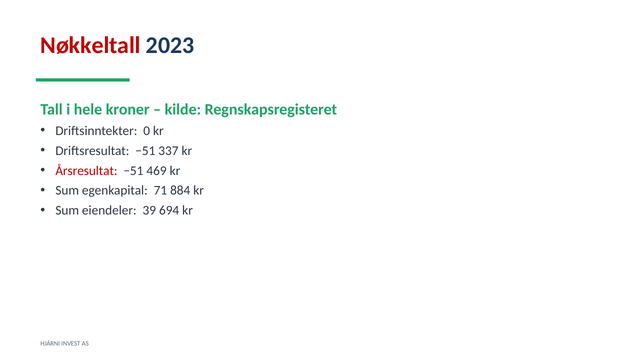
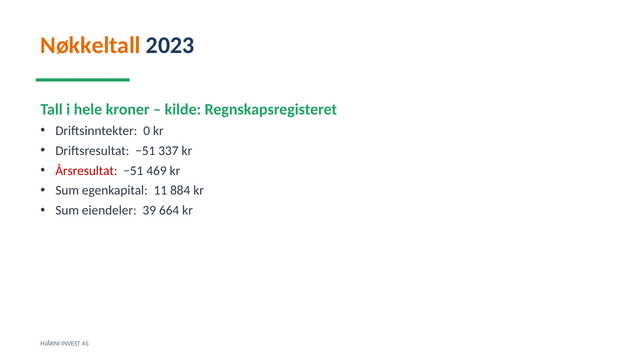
Nøkkeltall colour: red -> orange
71: 71 -> 11
694: 694 -> 664
